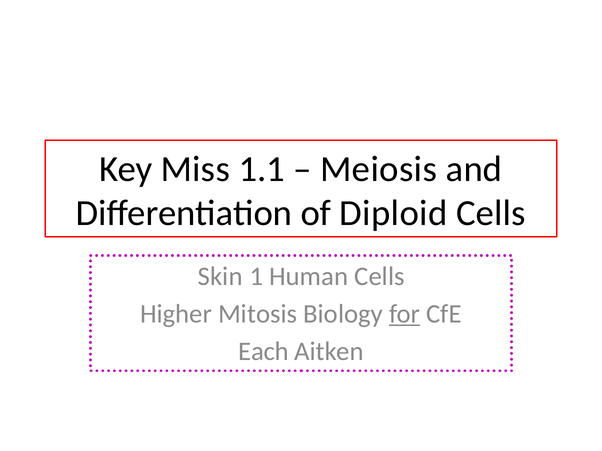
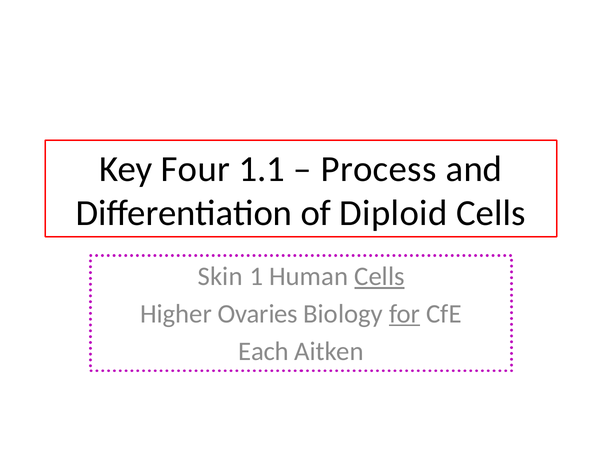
Miss: Miss -> Four
Meiosis: Meiosis -> Process
Cells at (379, 277) underline: none -> present
Mitosis: Mitosis -> Ovaries
